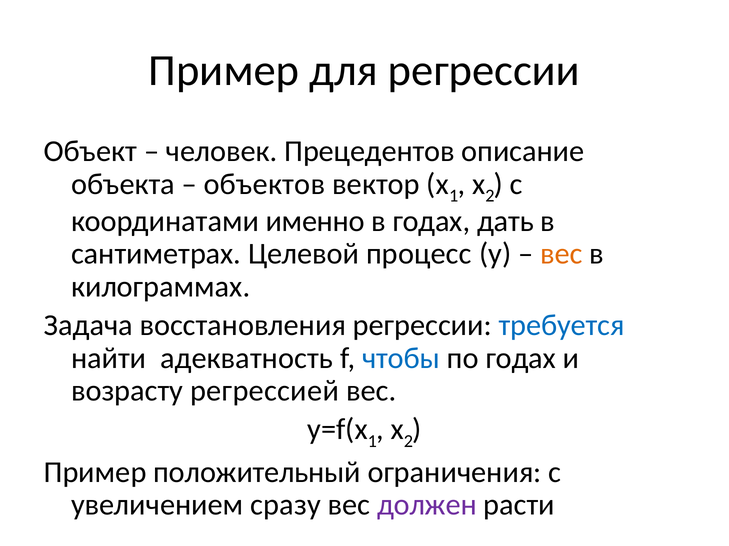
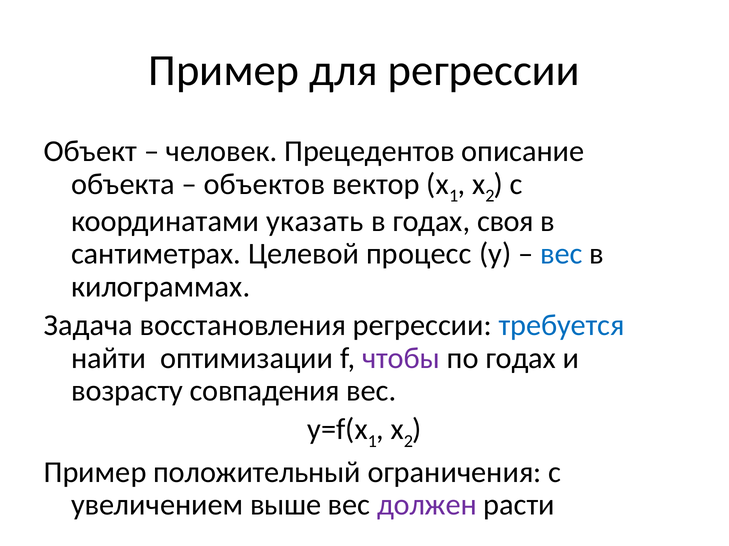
именно: именно -> указать
дать: дать -> своя
вес at (561, 254) colour: orange -> blue
адекватность: адекватность -> оптимизации
чтобы colour: blue -> purple
регрессией: регрессией -> совпадения
сразу: сразу -> выше
